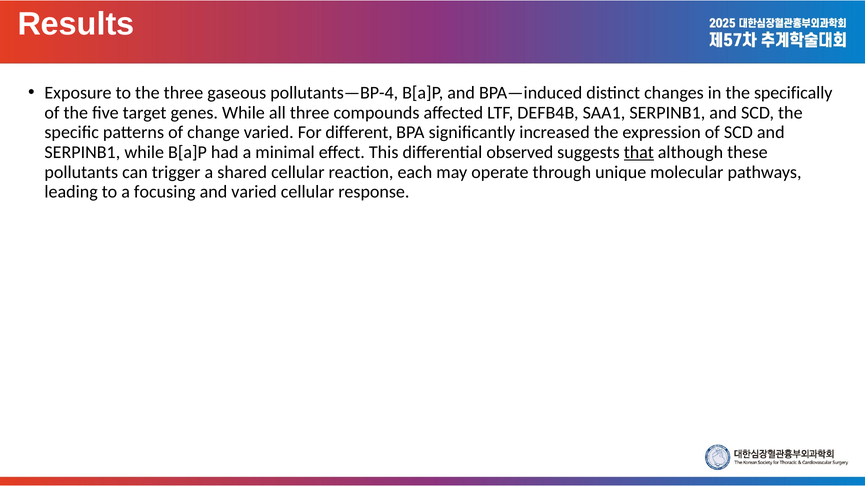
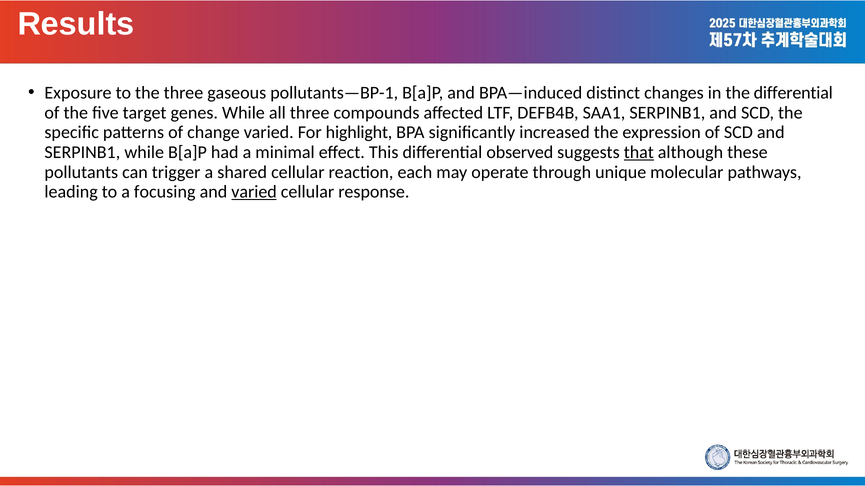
pollutants—BP-4: pollutants—BP-4 -> pollutants—BP-1
the specifically: specifically -> differential
different: different -> highlight
varied at (254, 192) underline: none -> present
